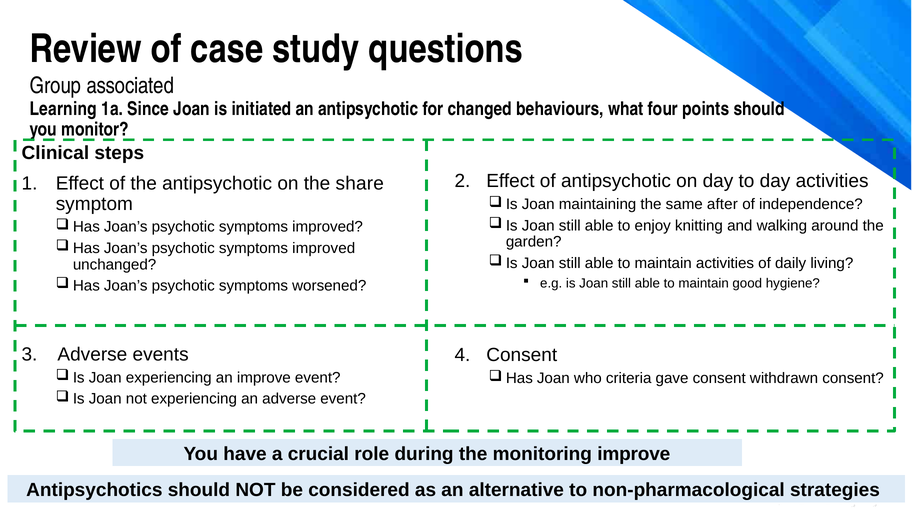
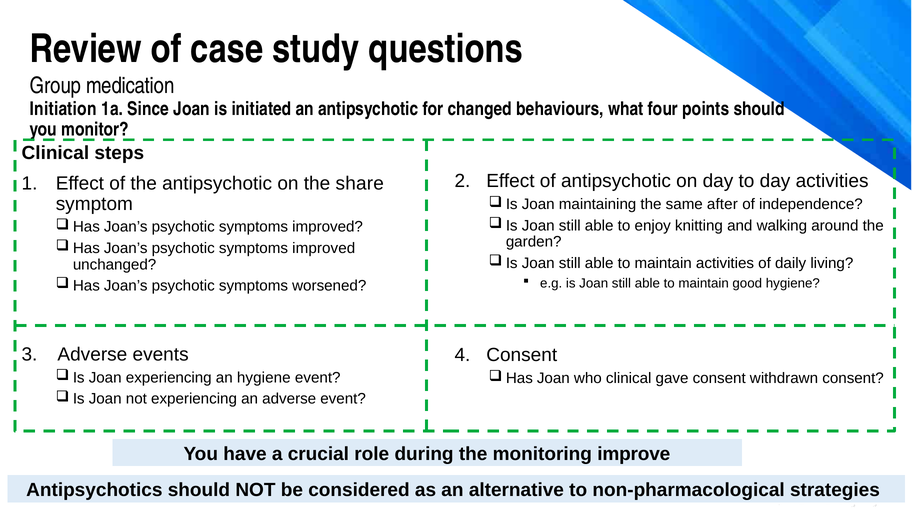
associated: associated -> medication
Learning: Learning -> Initiation
an improve: improve -> hygiene
who criteria: criteria -> clinical
